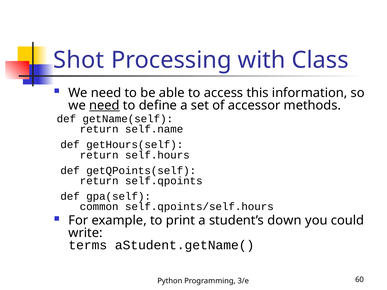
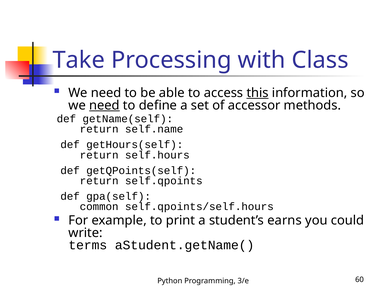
Shot: Shot -> Take
this underline: none -> present
down: down -> earns
